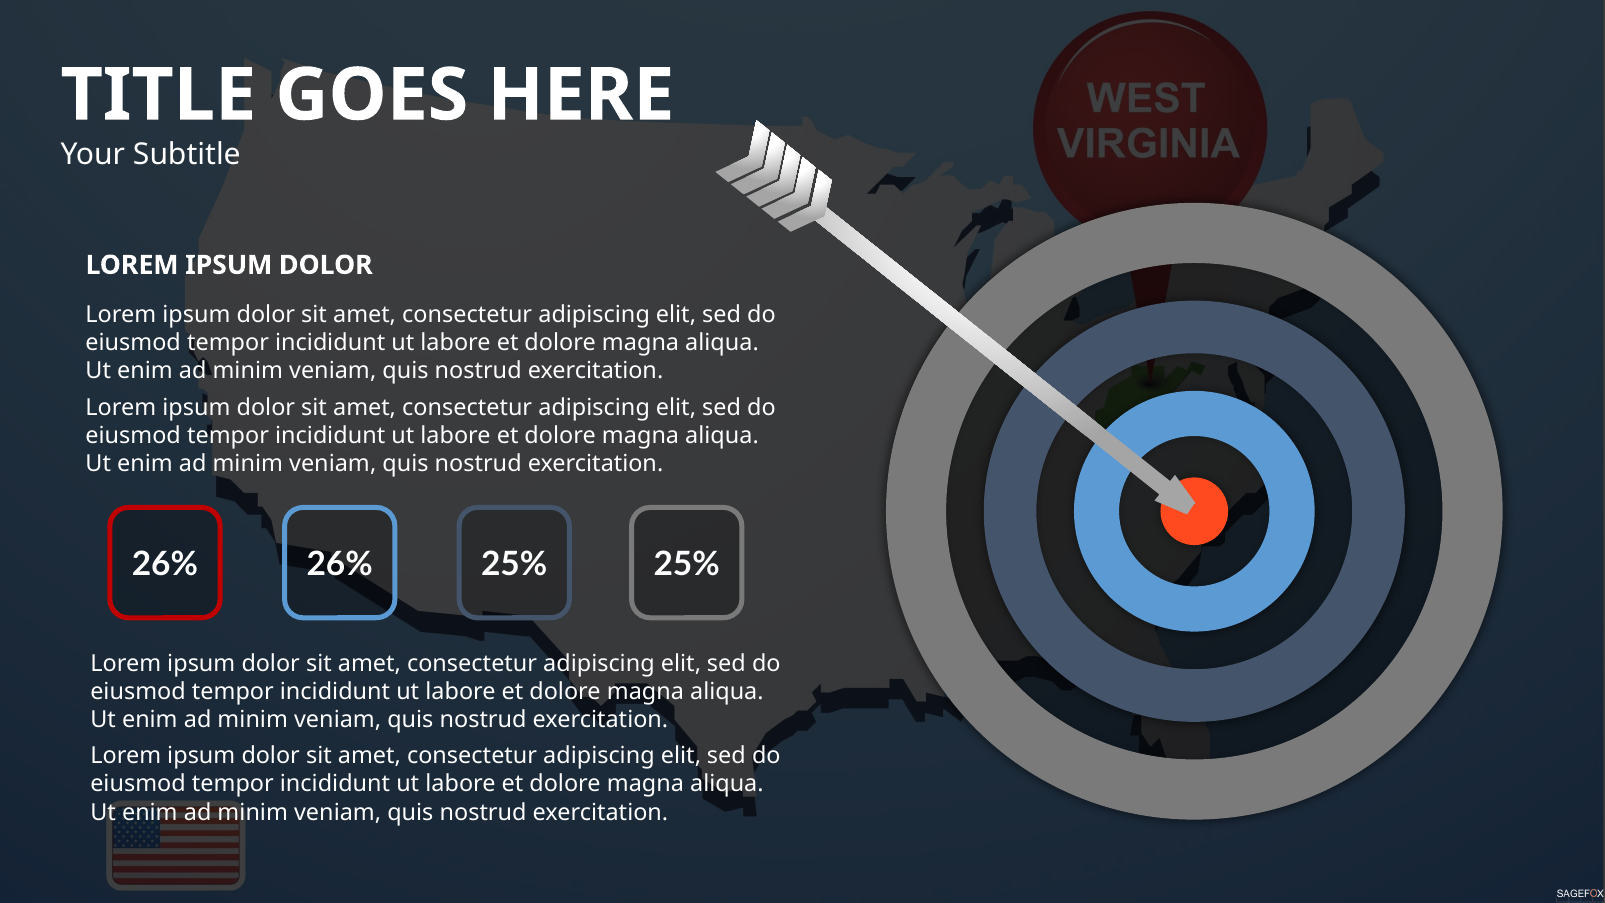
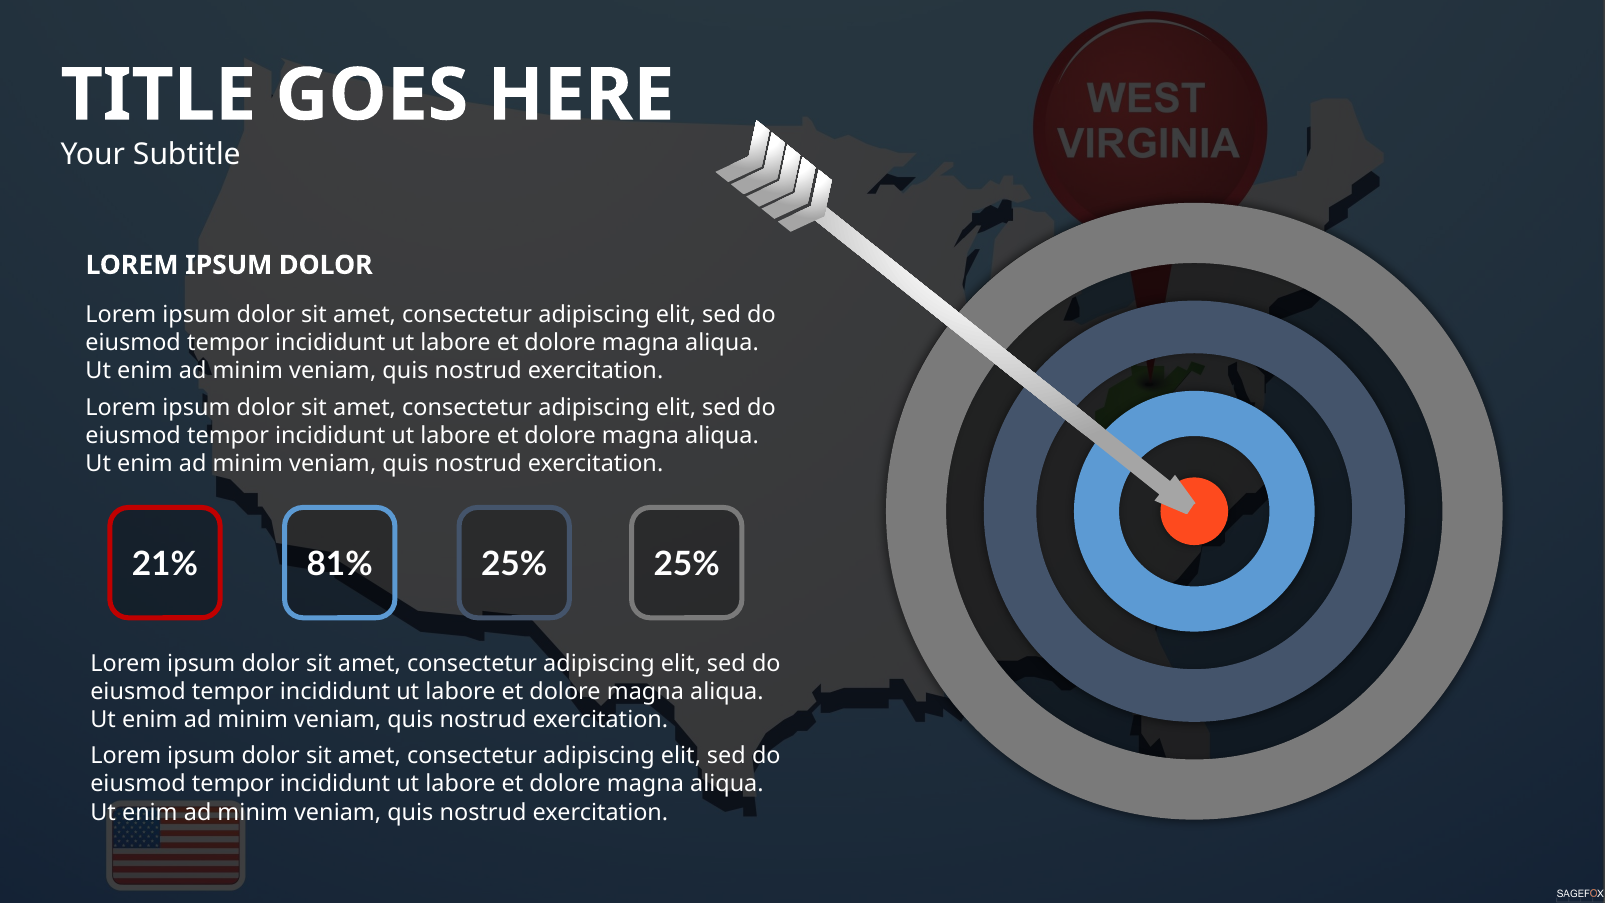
26% at (165, 565): 26% -> 21%
26% at (340, 565): 26% -> 81%
